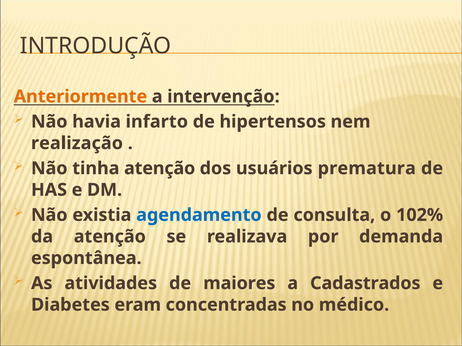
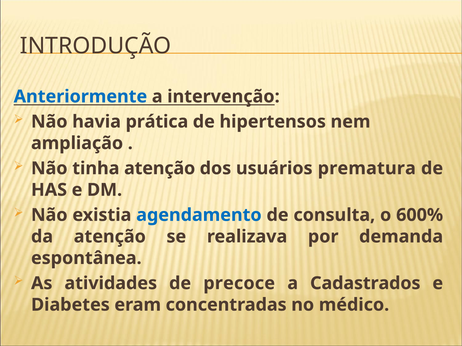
Anteriormente colour: orange -> blue
infarto: infarto -> prática
realização: realização -> ampliação
102%: 102% -> 600%
maiores: maiores -> precoce
